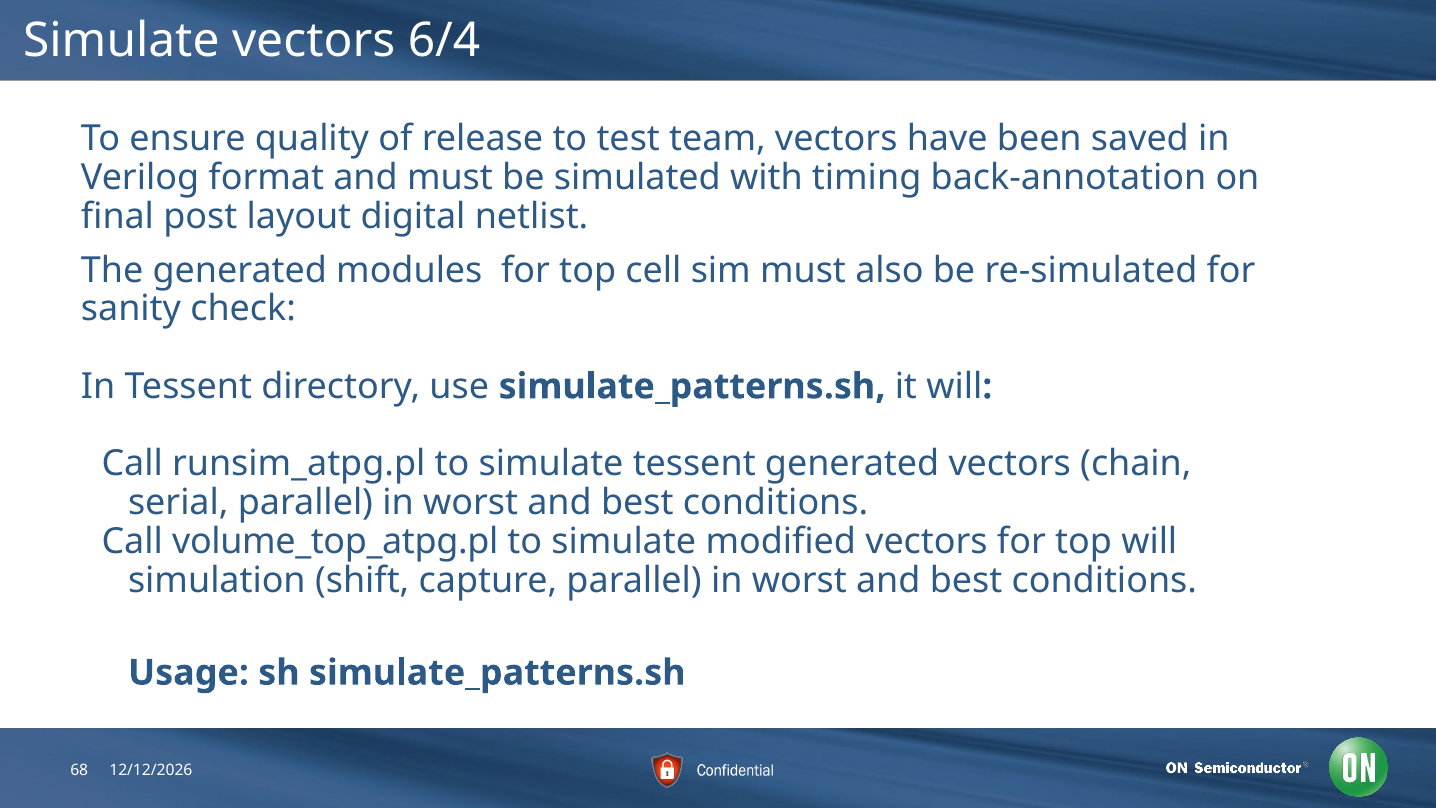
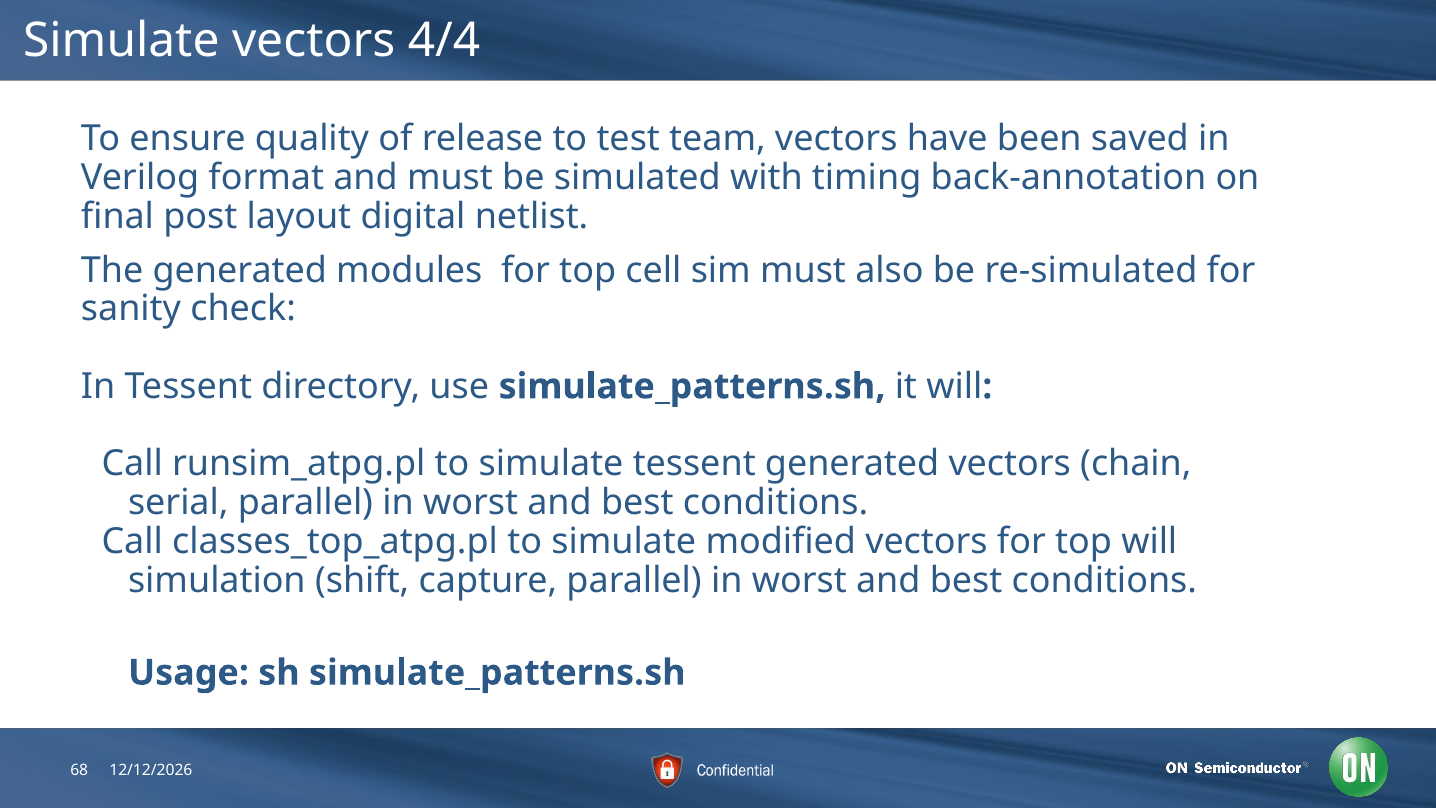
6/4: 6/4 -> 4/4
volume_top_atpg.pl: volume_top_atpg.pl -> classes_top_atpg.pl
